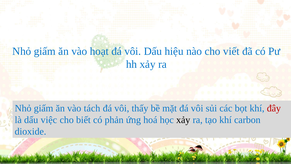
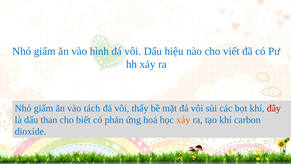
hoạt: hoạt -> hình
việc: việc -> than
xảy at (183, 120) colour: black -> orange
